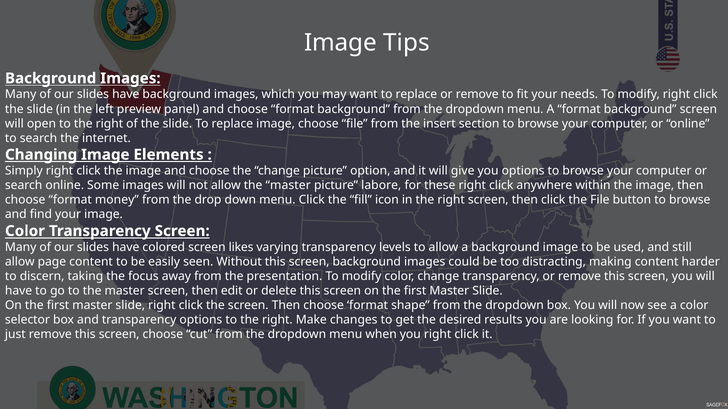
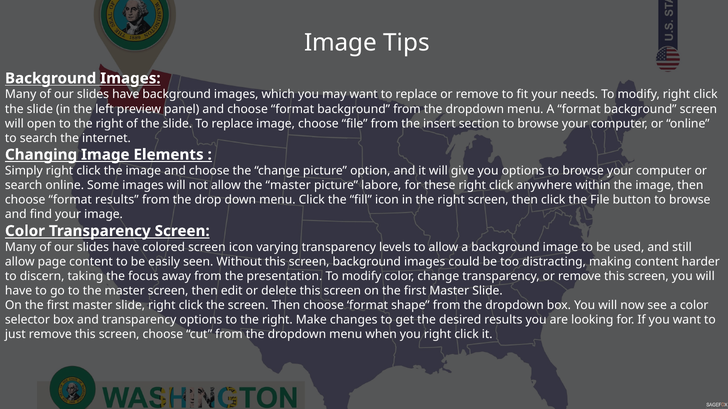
format money: money -> results
screen likes: likes -> icon
